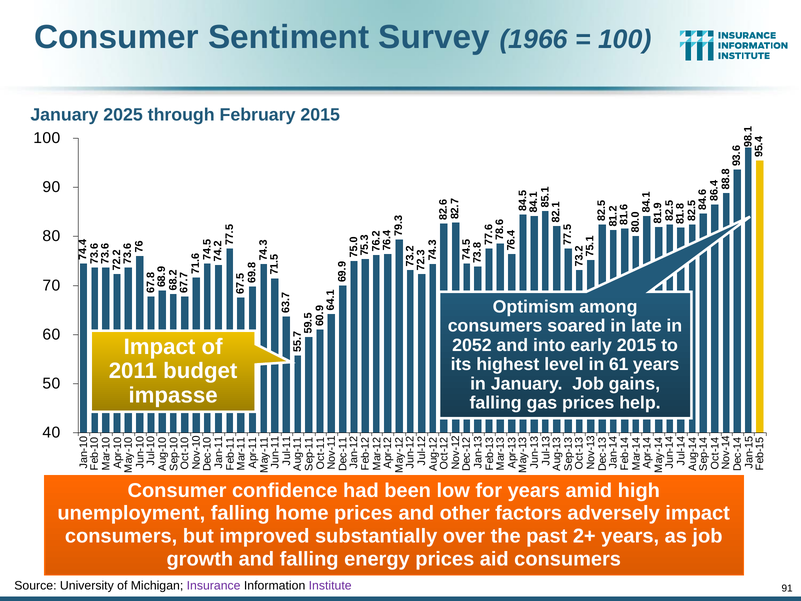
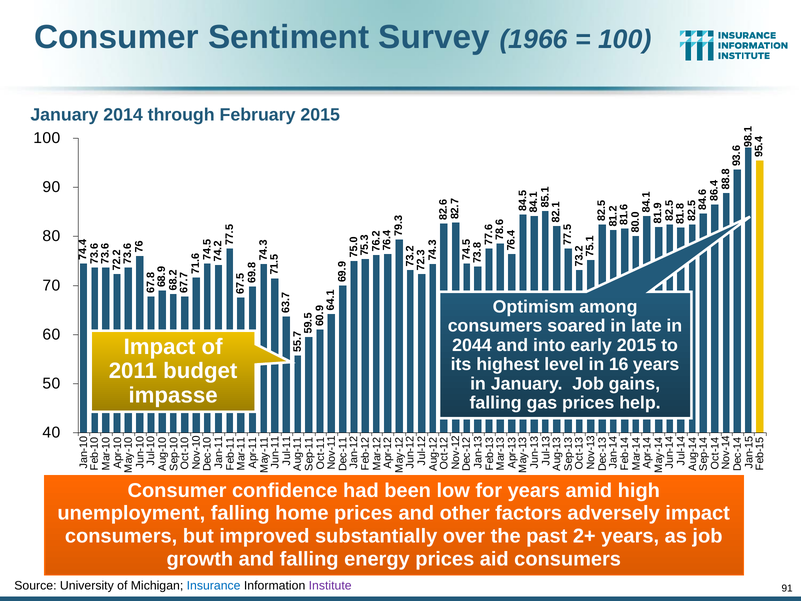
2025: 2025 -> 2014
2052: 2052 -> 2044
61: 61 -> 16
Insurance colour: purple -> blue
